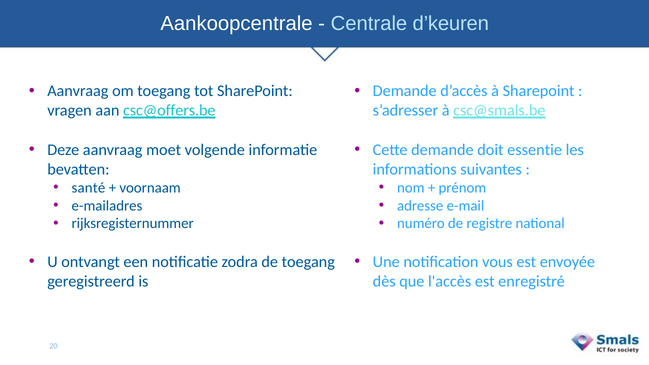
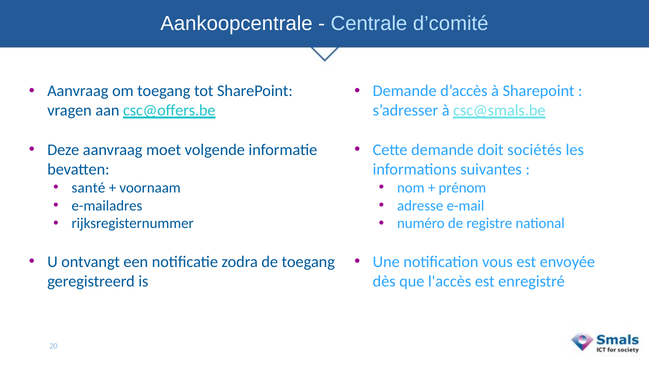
d’keuren: d’keuren -> d’comité
essentie: essentie -> sociétés
